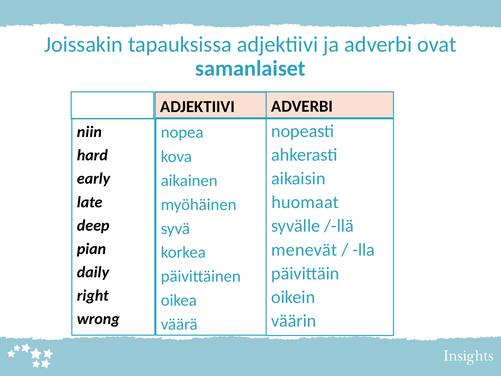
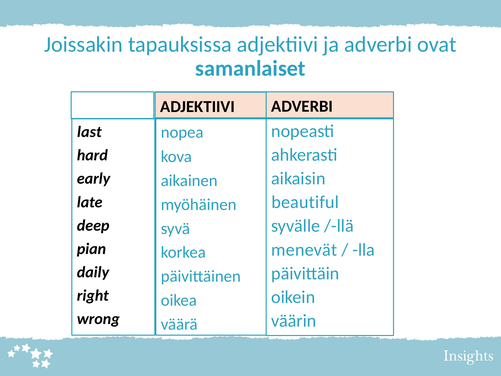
niin: niin -> last
huomaat: huomaat -> beautiful
